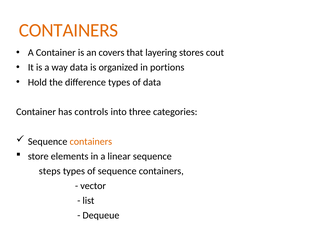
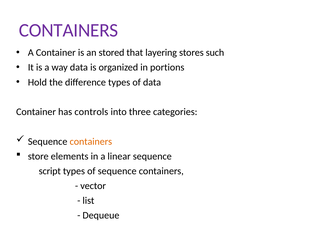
CONTAINERS at (69, 30) colour: orange -> purple
covers: covers -> stored
cout: cout -> such
steps: steps -> script
